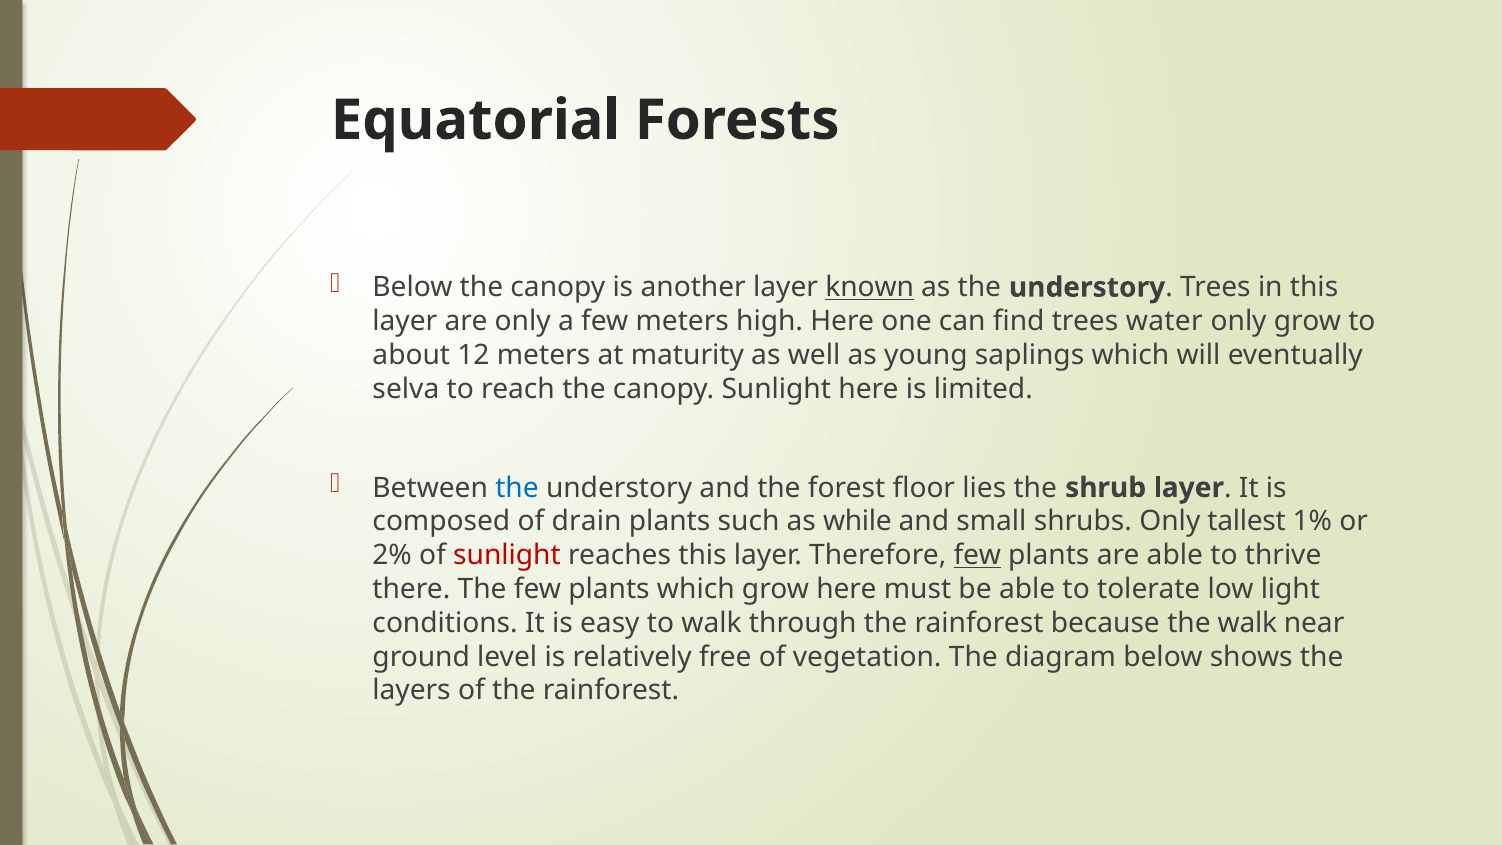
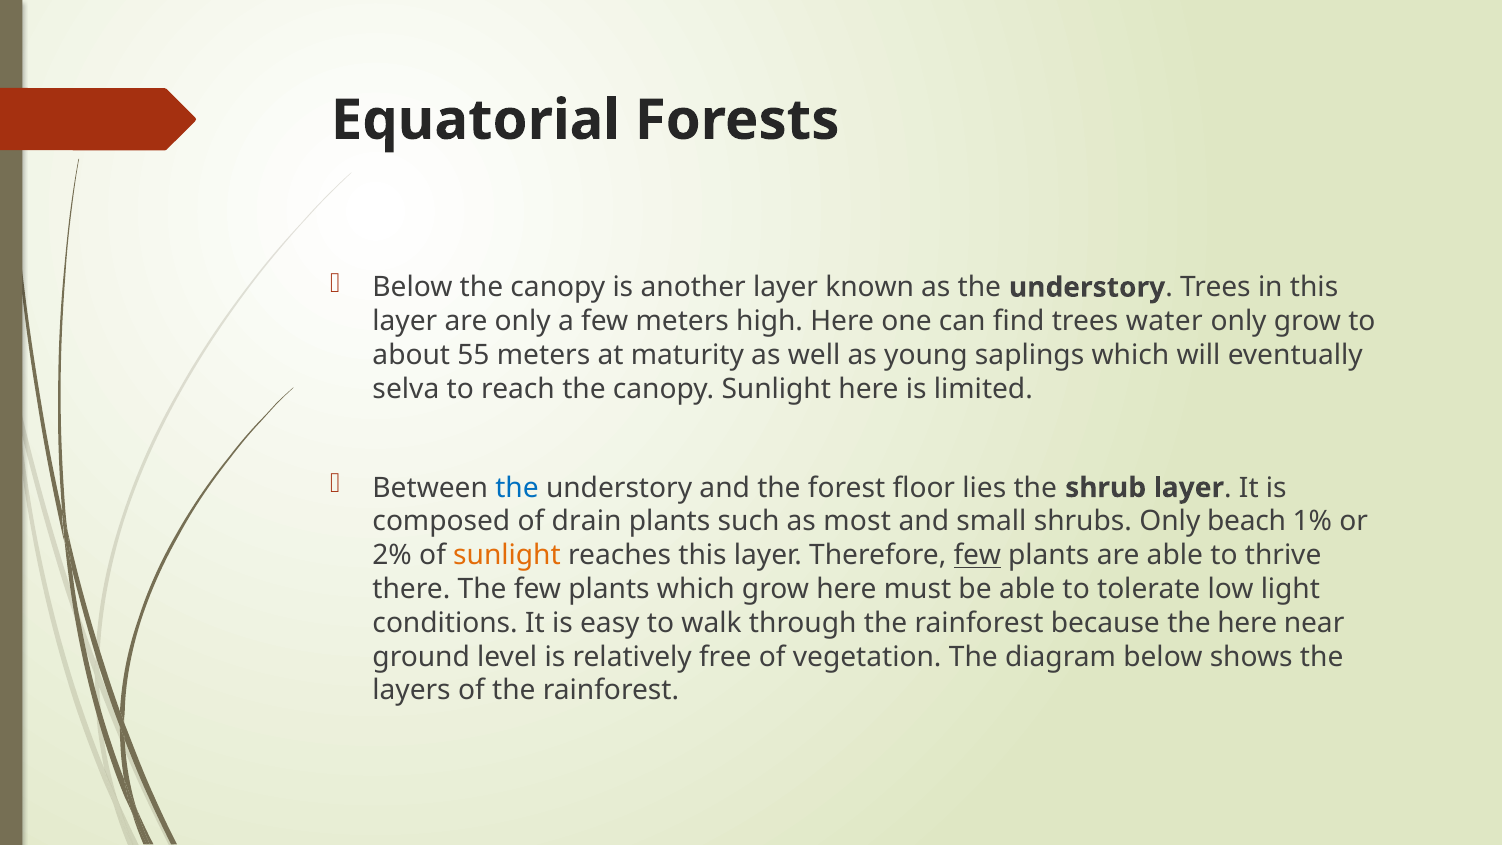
known underline: present -> none
12: 12 -> 55
while: while -> most
tallest: tallest -> beach
sunlight at (507, 555) colour: red -> orange
the walk: walk -> here
